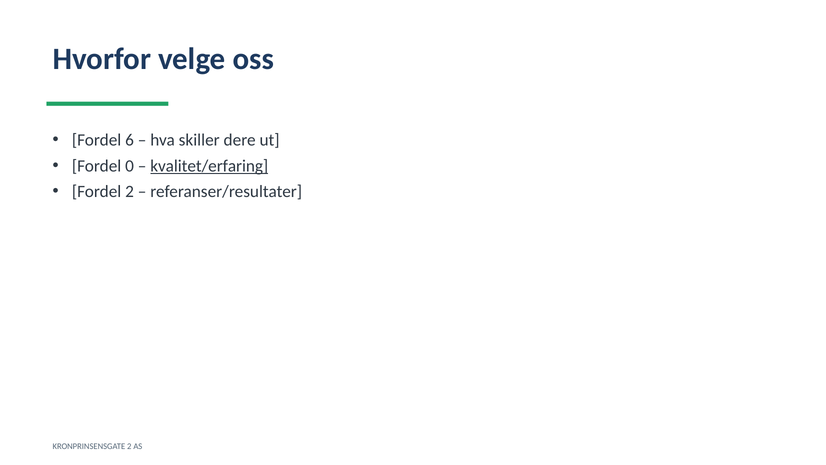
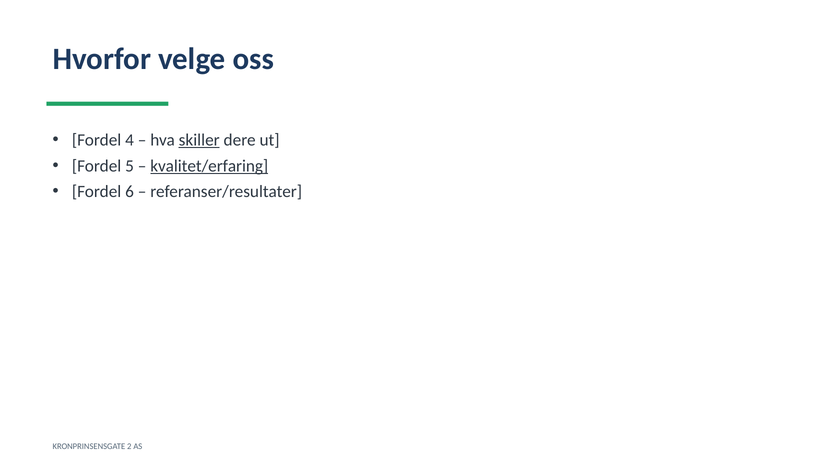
6: 6 -> 4
skiller underline: none -> present
0: 0 -> 5
Fordel 2: 2 -> 6
